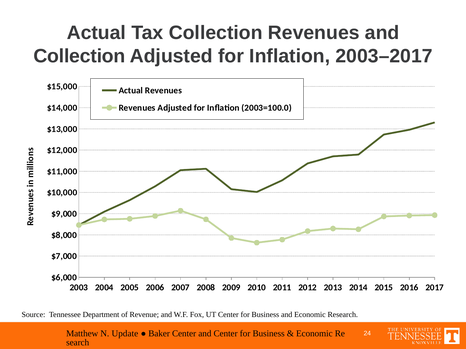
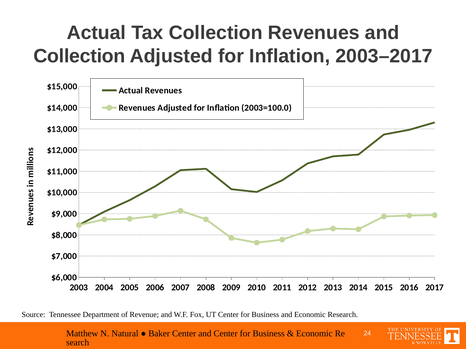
Update: Update -> Natural
